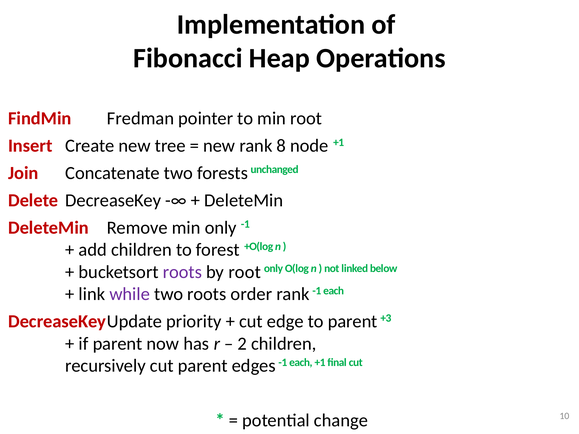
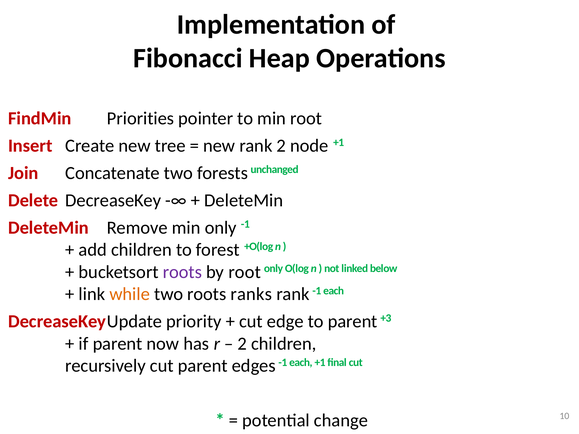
Fredman: Fredman -> Priorities
rank 8: 8 -> 2
while colour: purple -> orange
order: order -> ranks
